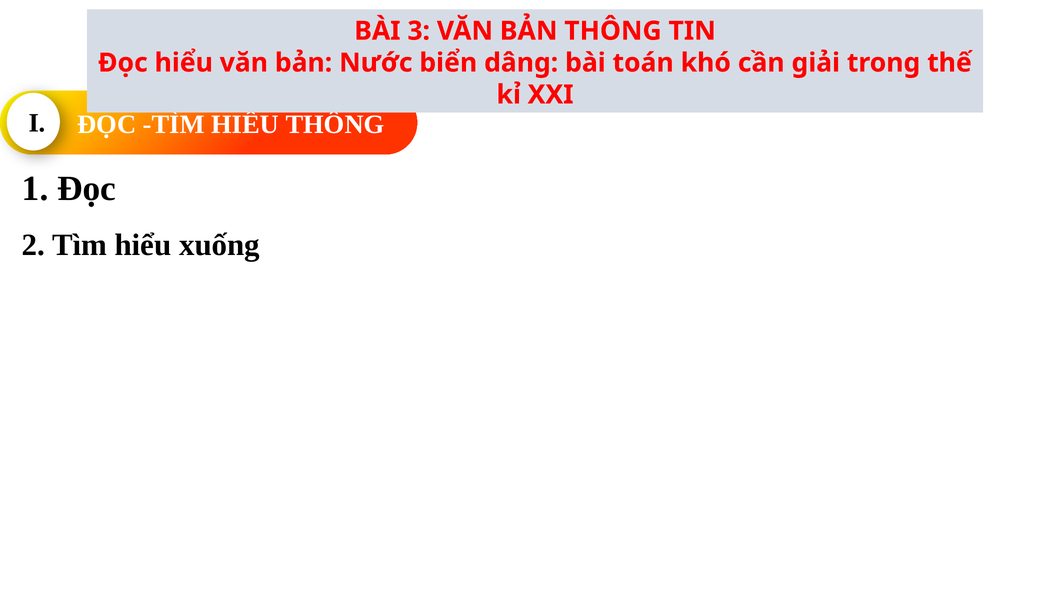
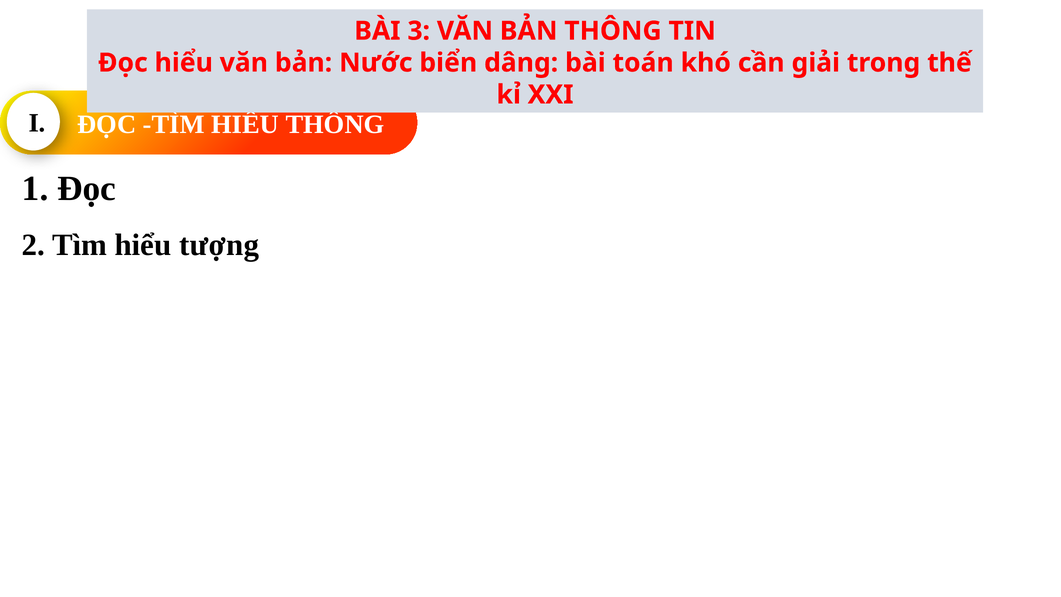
xuống: xuống -> tượng
